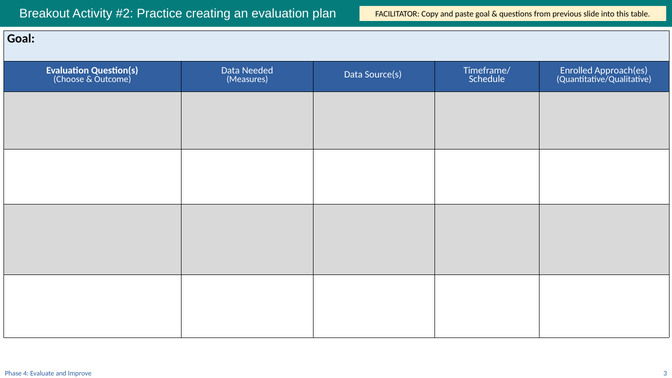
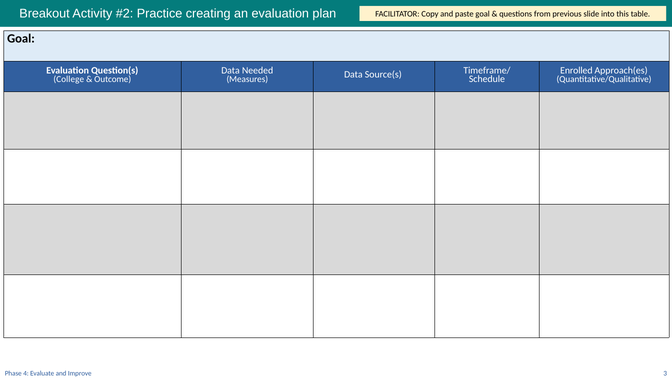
Choose: Choose -> College
